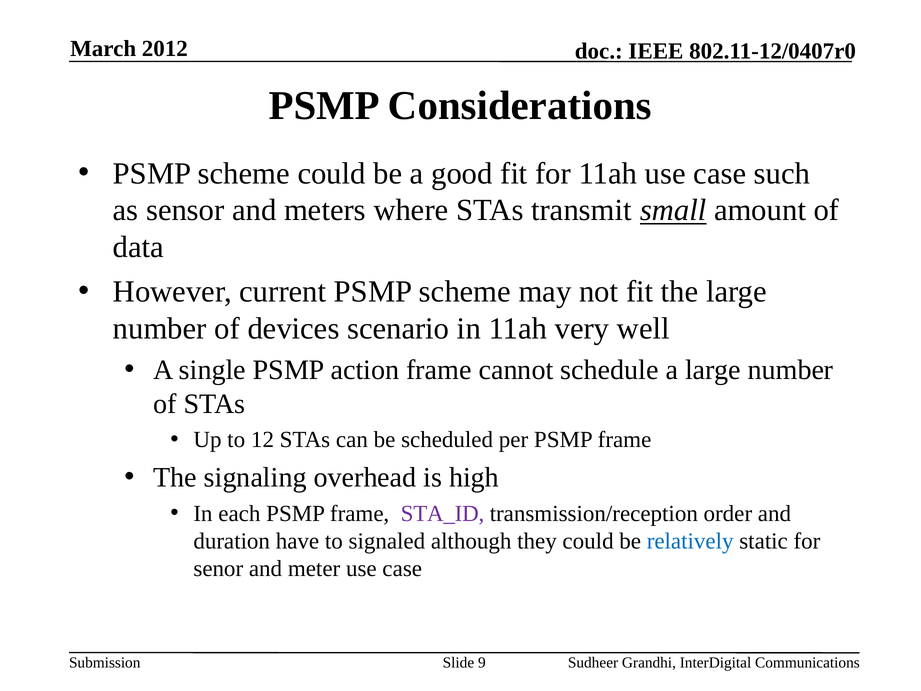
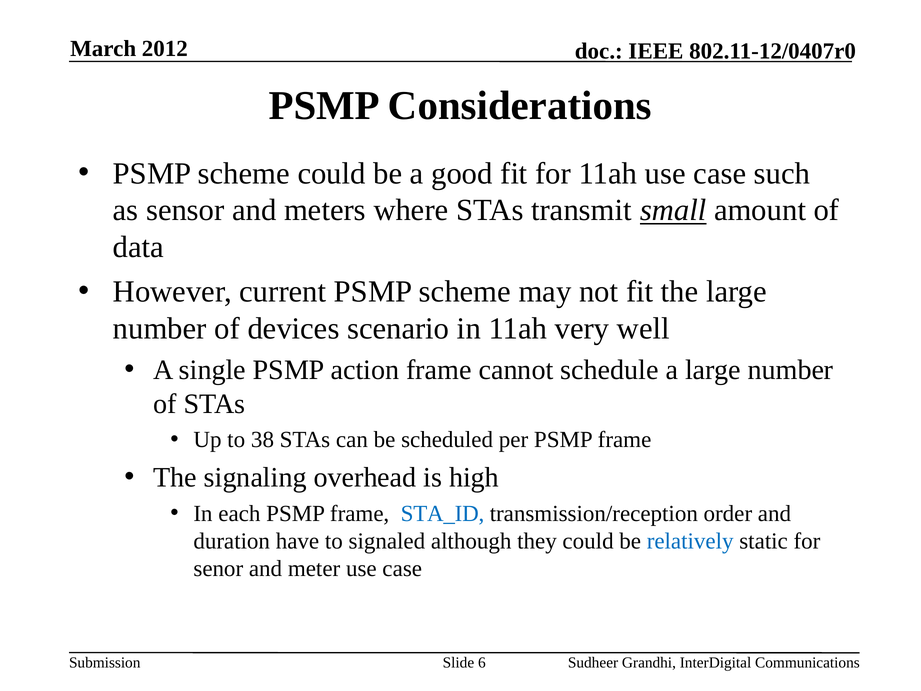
12: 12 -> 38
STA_ID colour: purple -> blue
9: 9 -> 6
